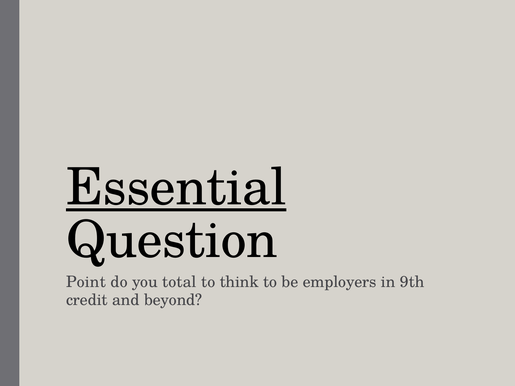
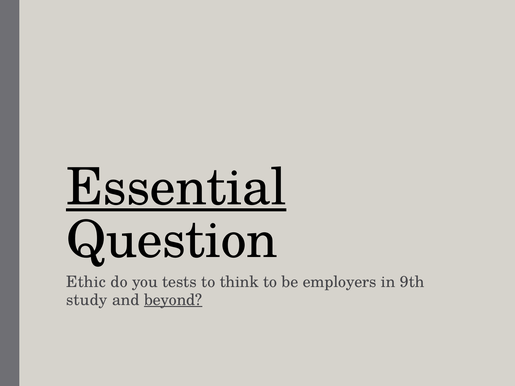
Point: Point -> Ethic
total: total -> tests
credit: credit -> study
beyond underline: none -> present
